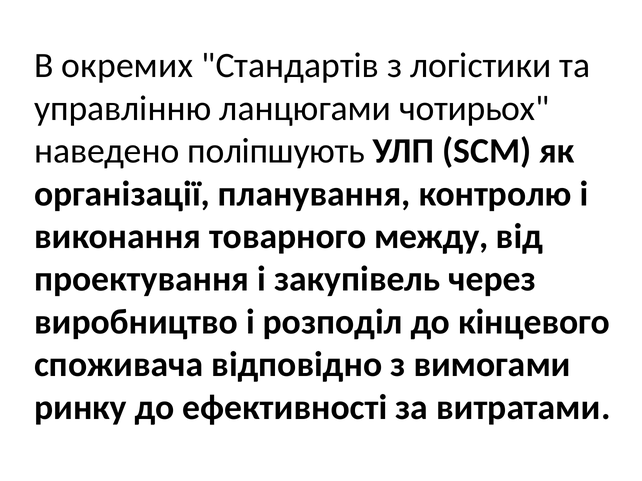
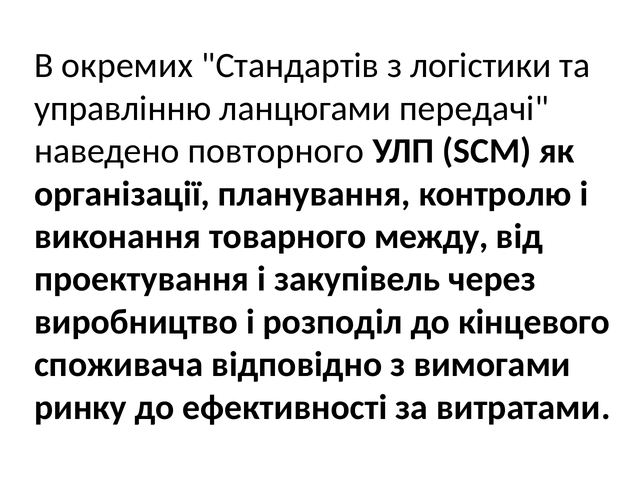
чотирьох: чотирьох -> передачі
поліпшують: поліпшують -> повторного
